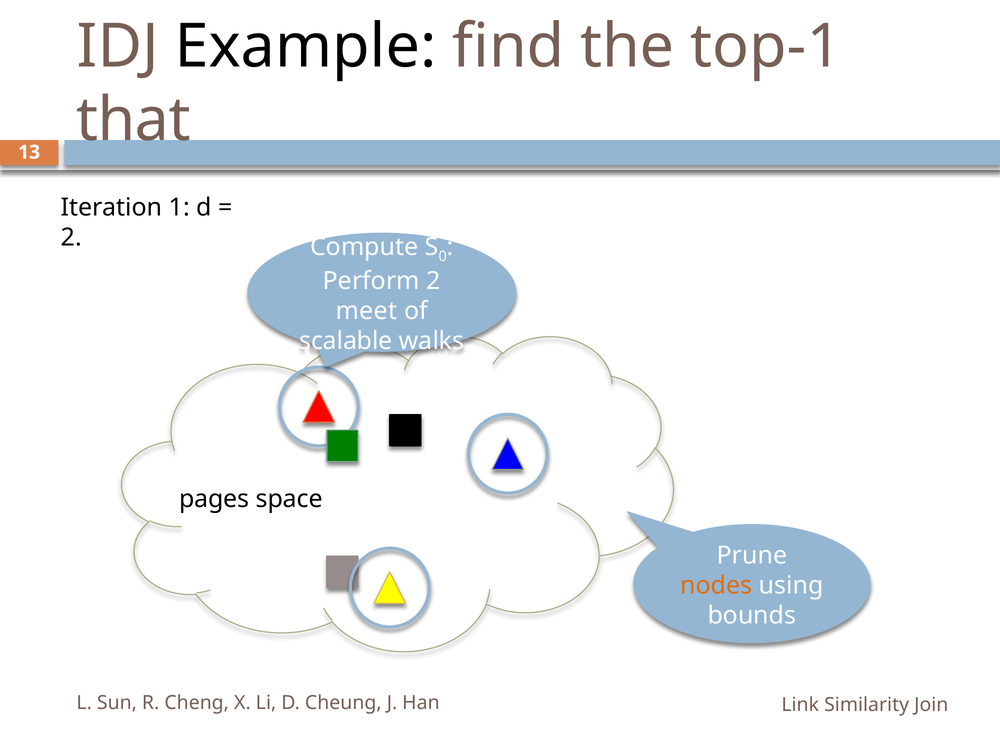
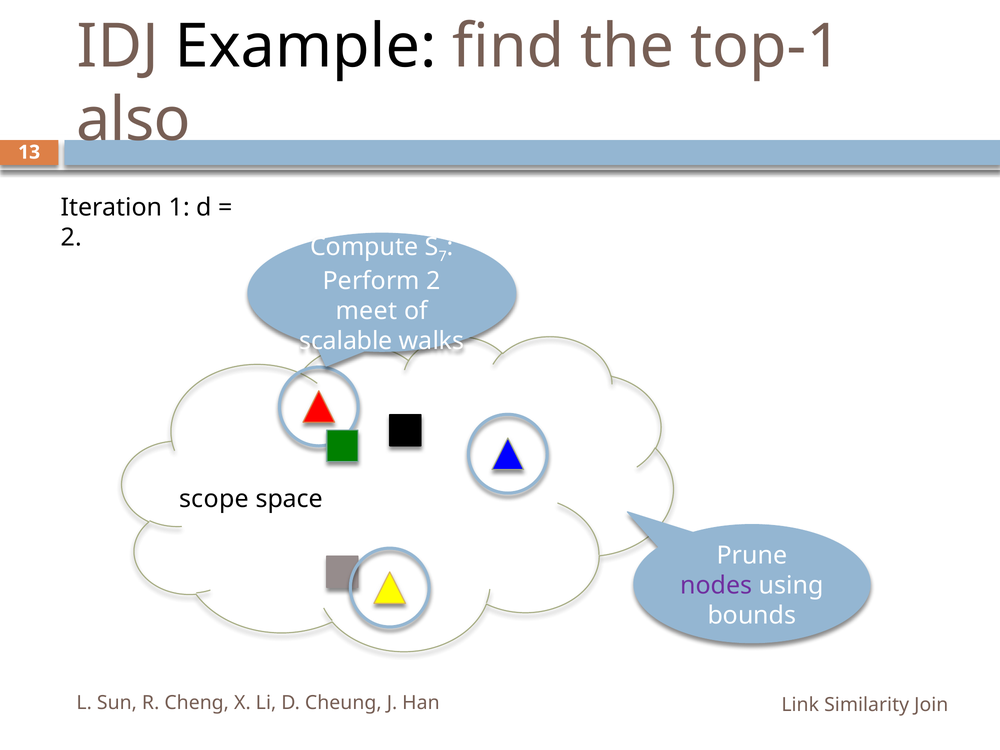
that: that -> also
0: 0 -> 7
pages: pages -> scope
nodes colour: orange -> purple
